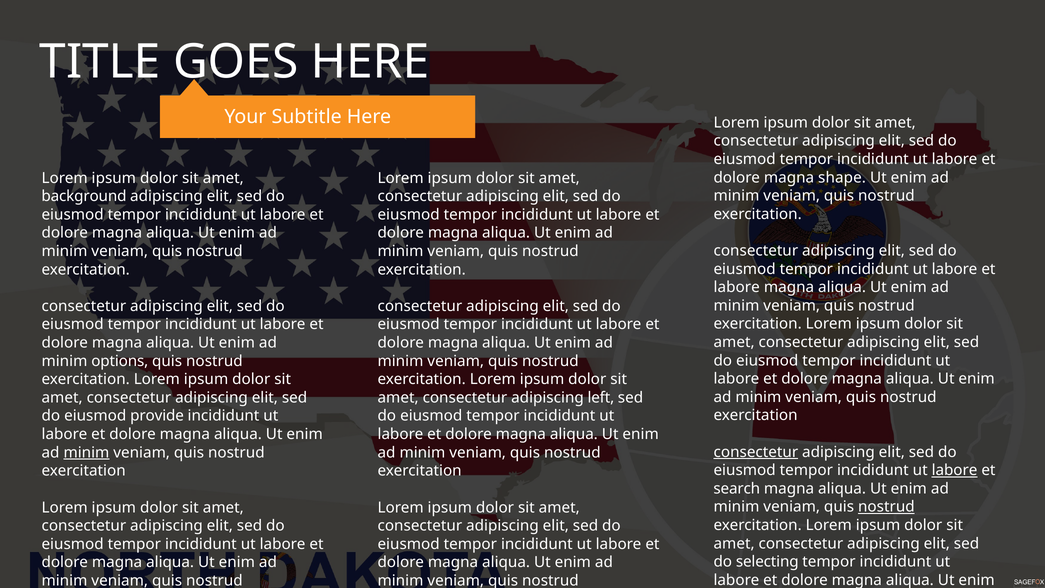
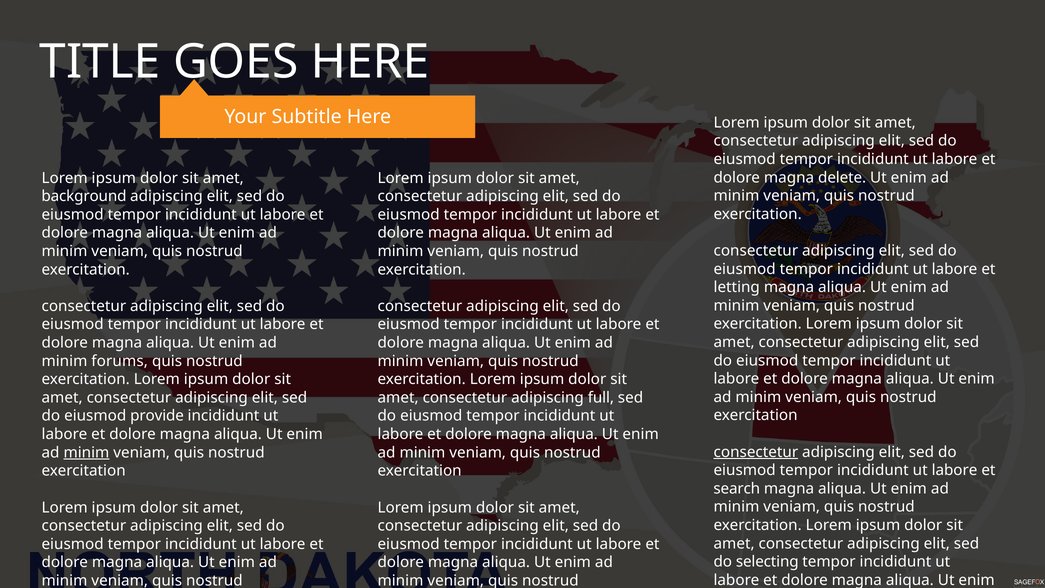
shape: shape -> delete
labore at (737, 287): labore -> letting
options: options -> forums
left: left -> full
labore at (955, 470) underline: present -> none
nostrud at (886, 507) underline: present -> none
